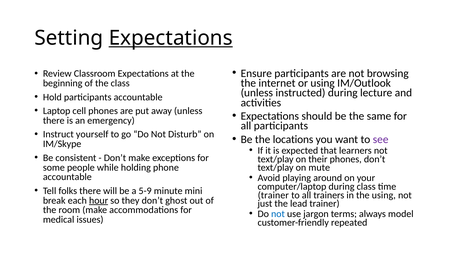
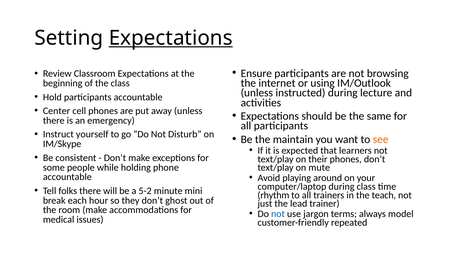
Laptop: Laptop -> Center
locations: locations -> maintain
see colour: purple -> orange
5-9: 5-9 -> 5-2
trainer at (273, 195): trainer -> rhythm
the using: using -> teach
hour underline: present -> none
